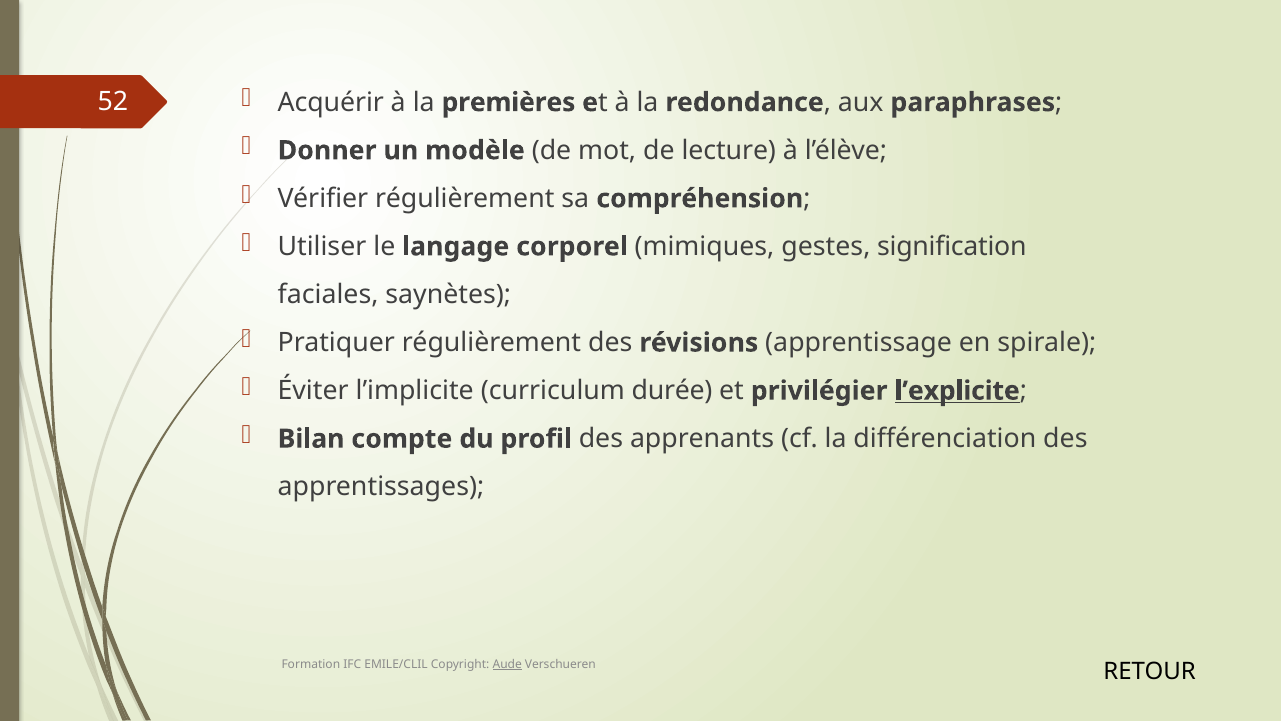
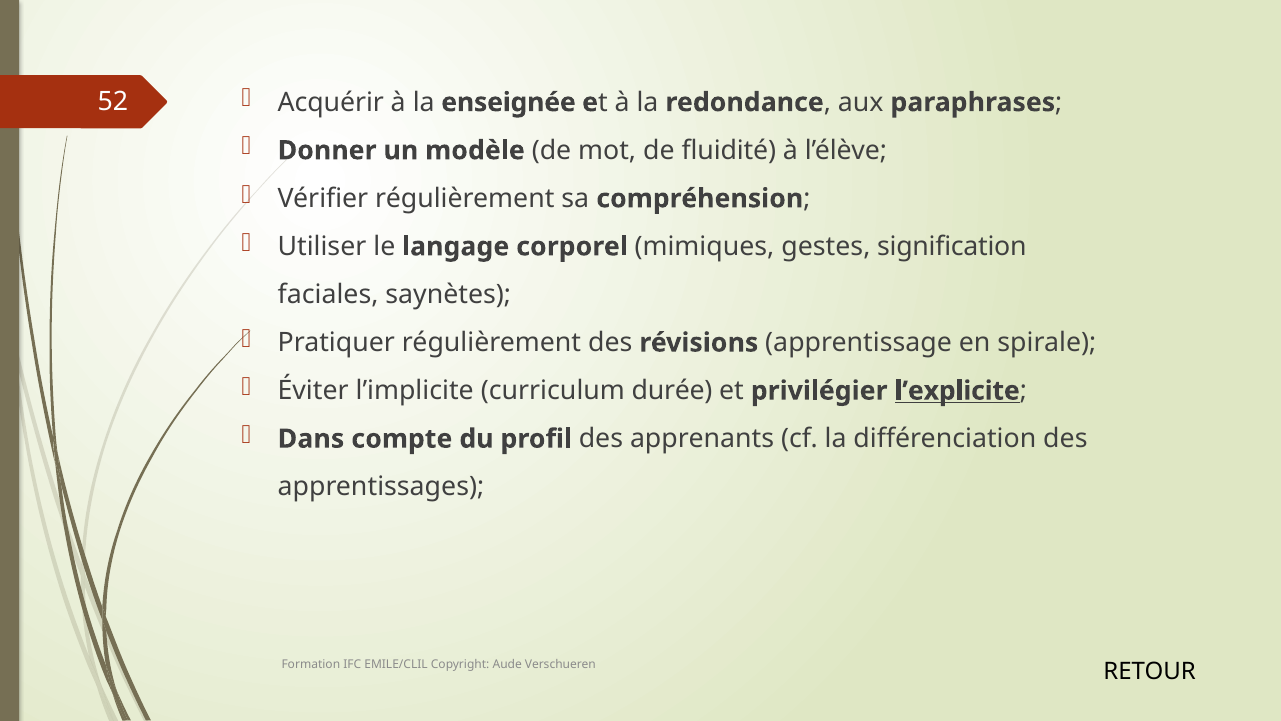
premières: premières -> enseignée
lecture: lecture -> fluidité
Bilan: Bilan -> Dans
Aude underline: present -> none
